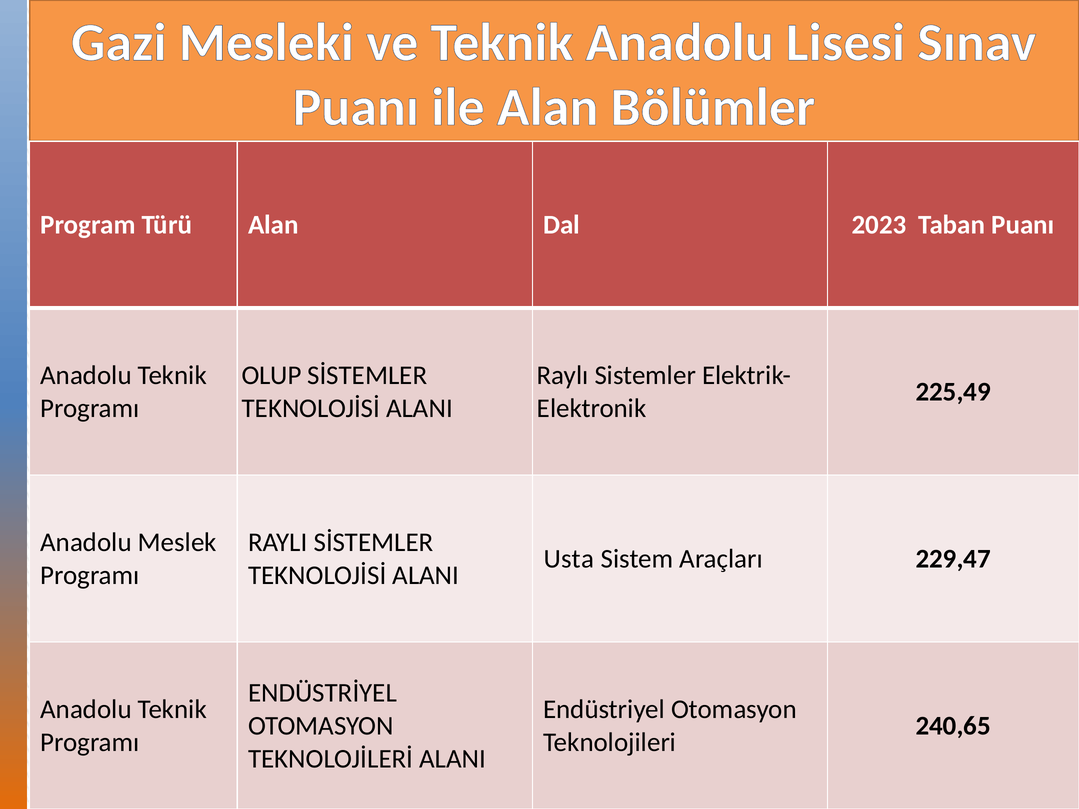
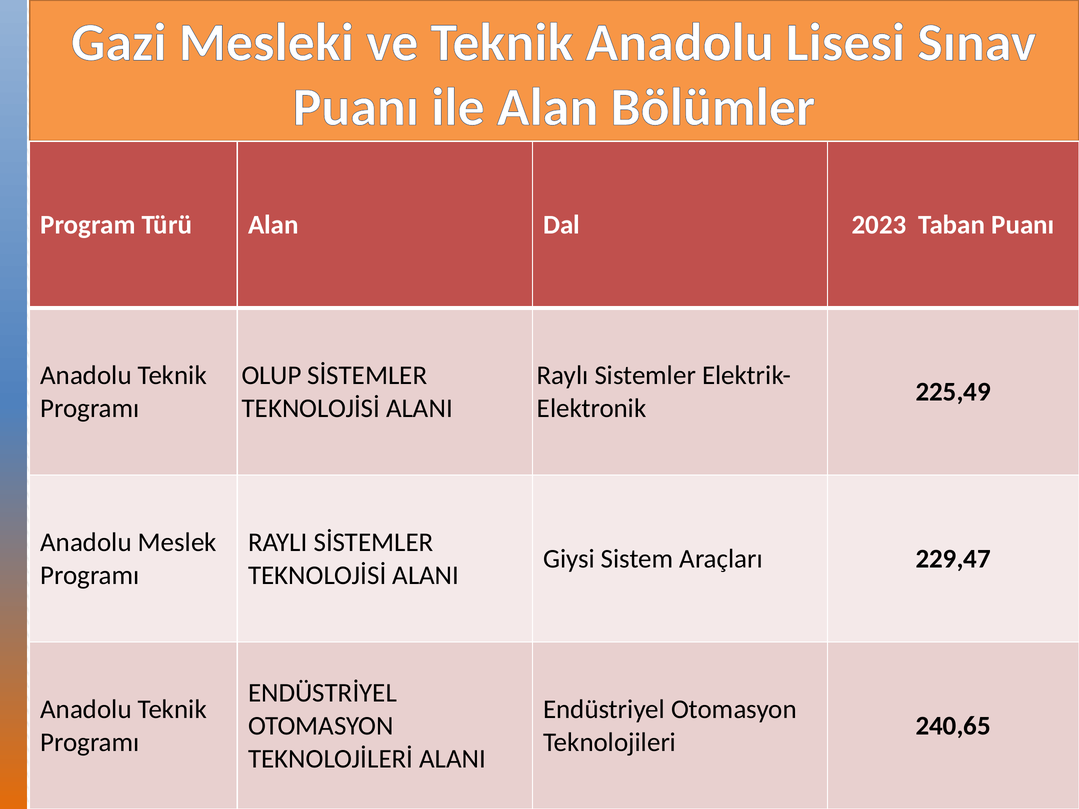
Usta: Usta -> Giysi
